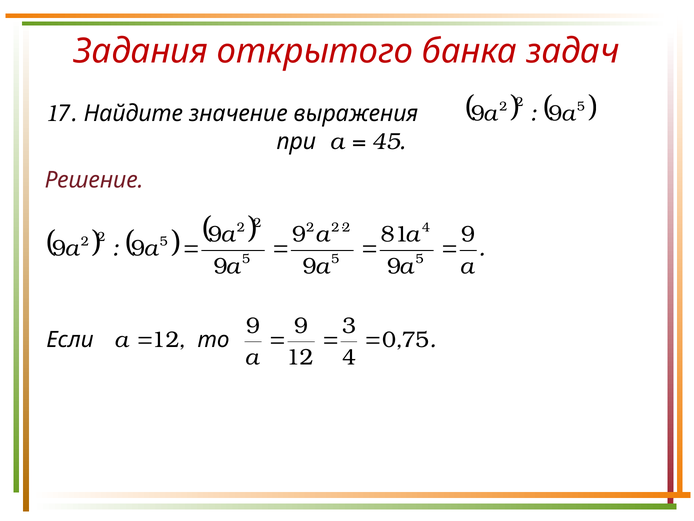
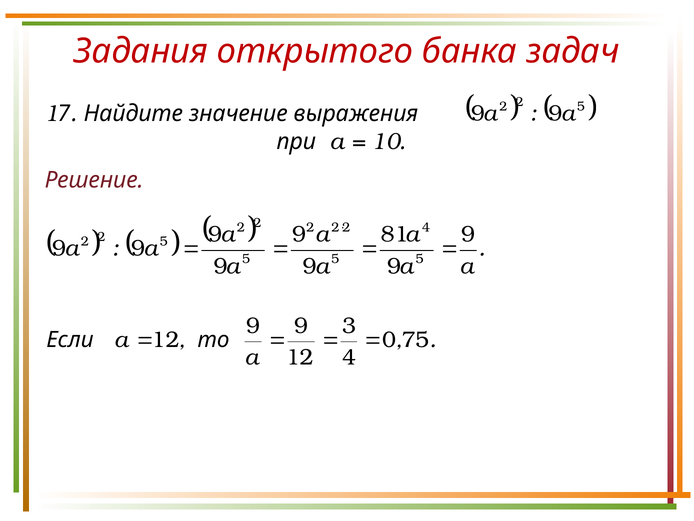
45: 45 -> 10
